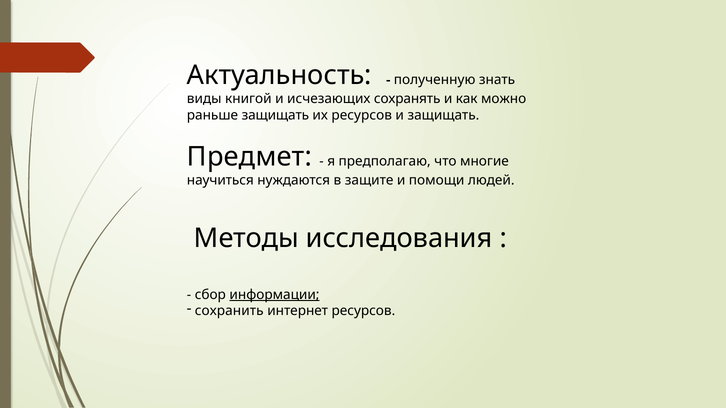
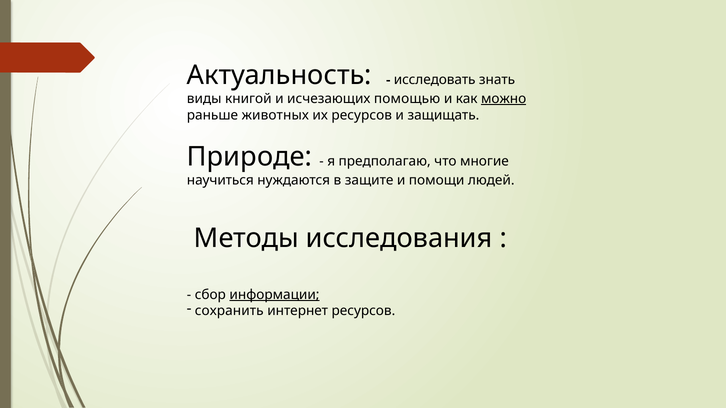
полученную: полученную -> исследовать
сохранять: сохранять -> помощью
можно underline: none -> present
раньше защищать: защищать -> животных
Предмет: Предмет -> Природе
